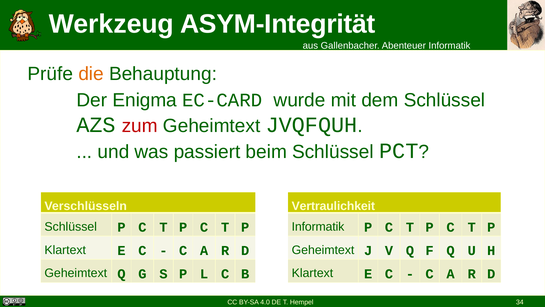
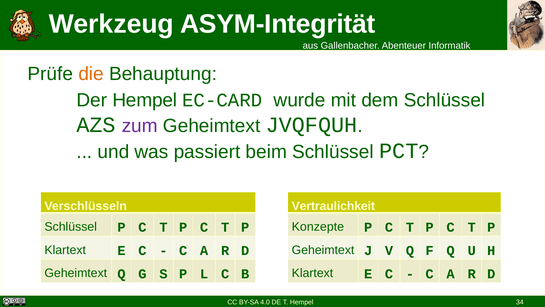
Der Enigma: Enigma -> Hempel
zum colour: red -> purple
P Informatik: Informatik -> Konzepte
